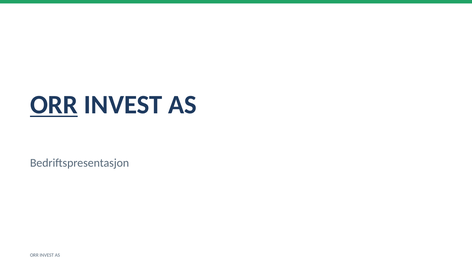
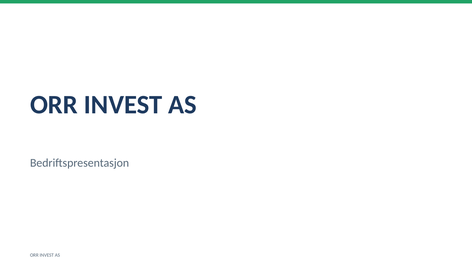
ORR at (54, 105) underline: present -> none
